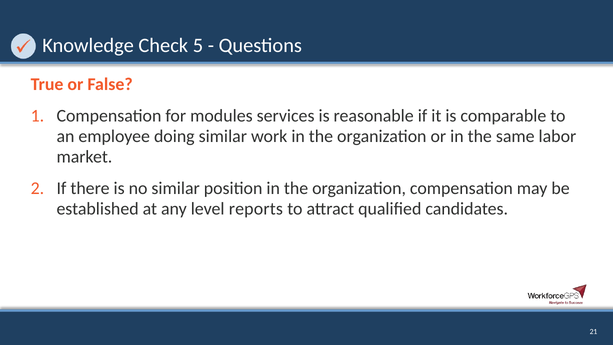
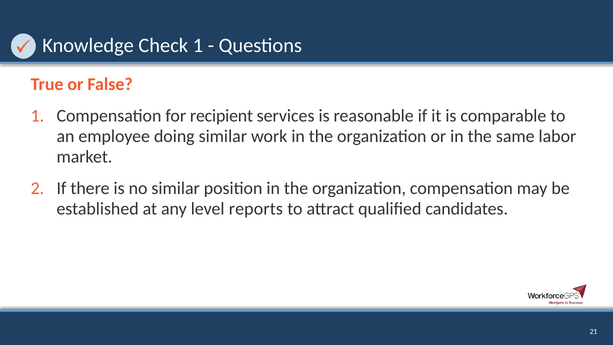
Check 5: 5 -> 1
modules: modules -> recipient
